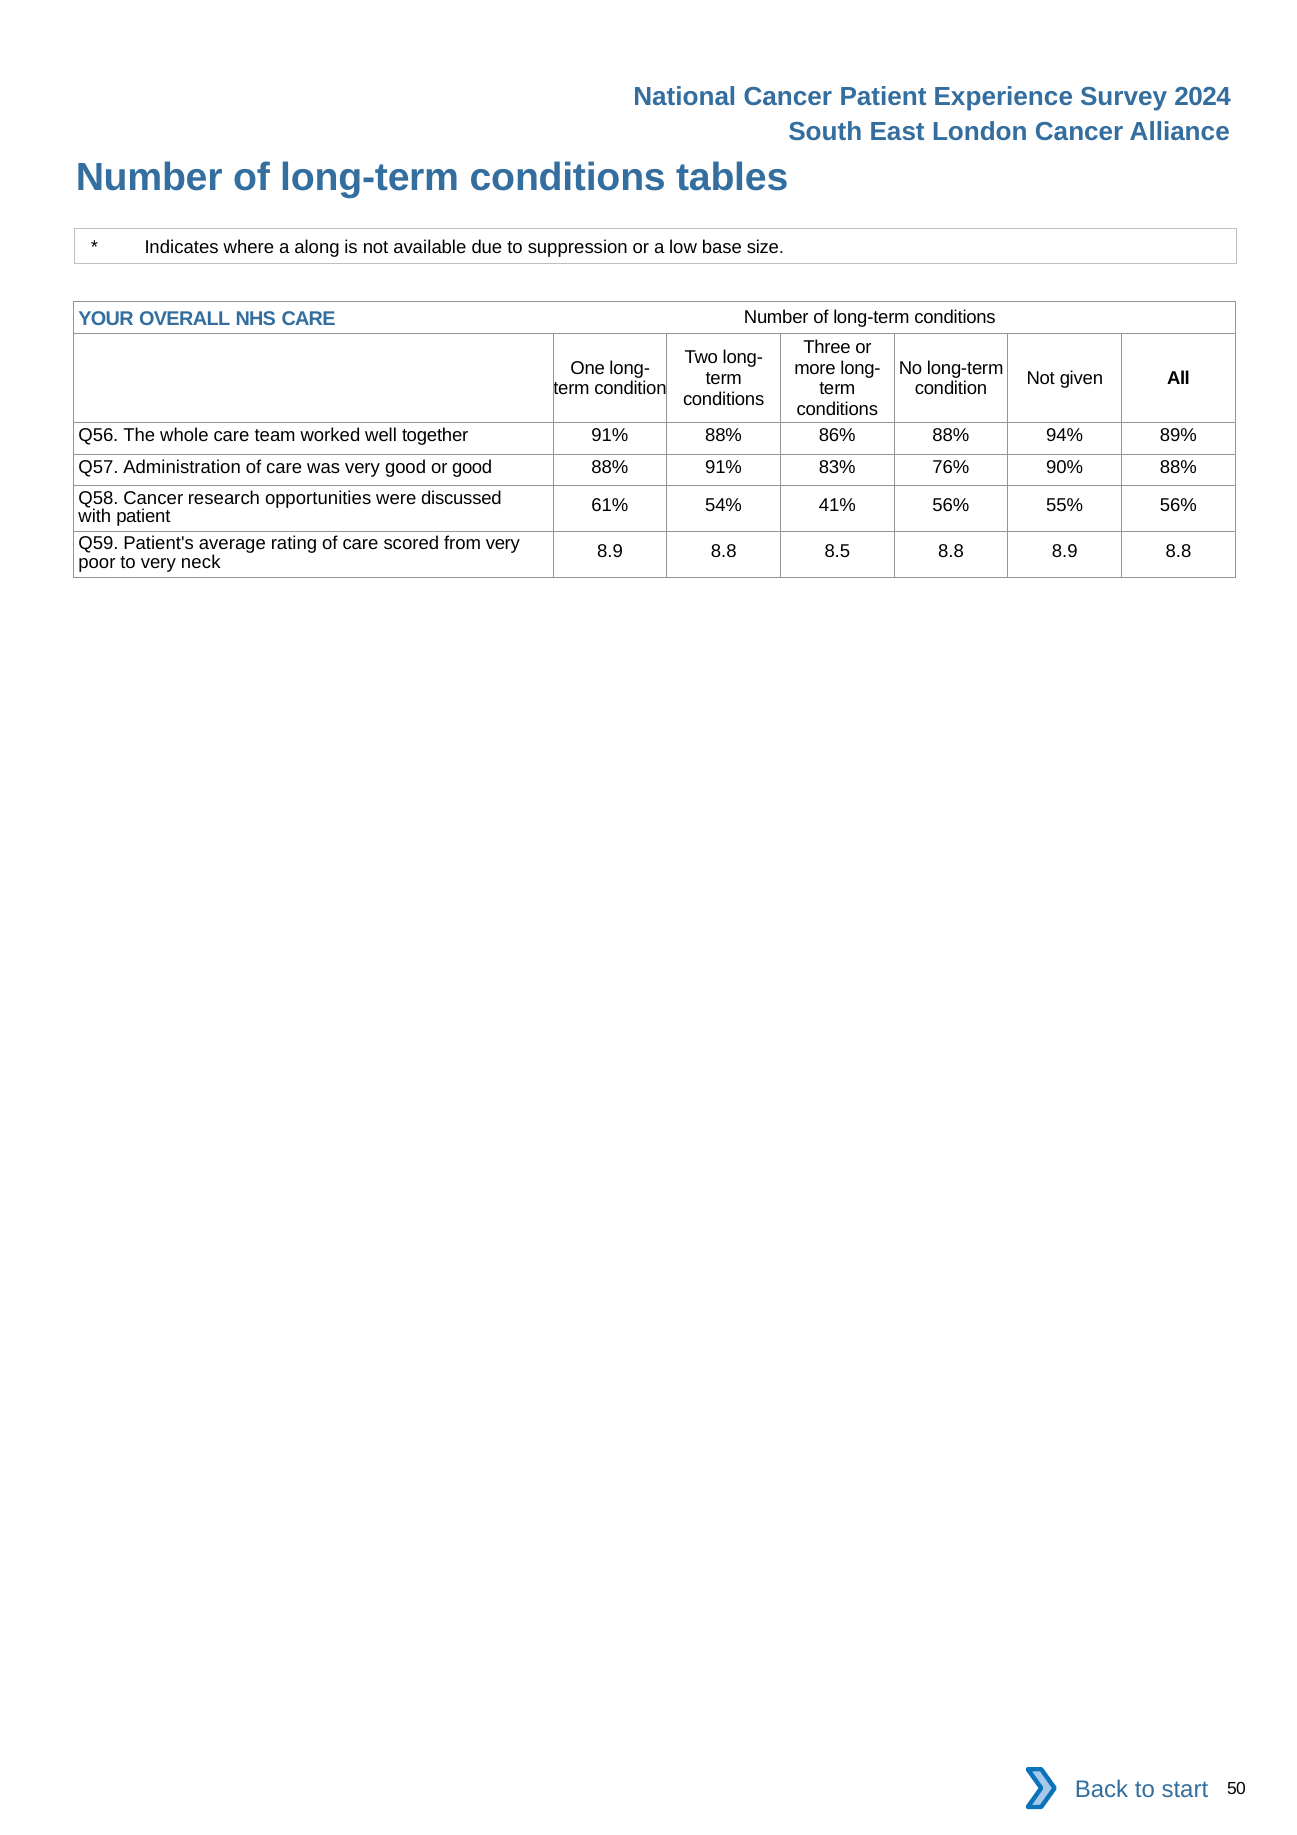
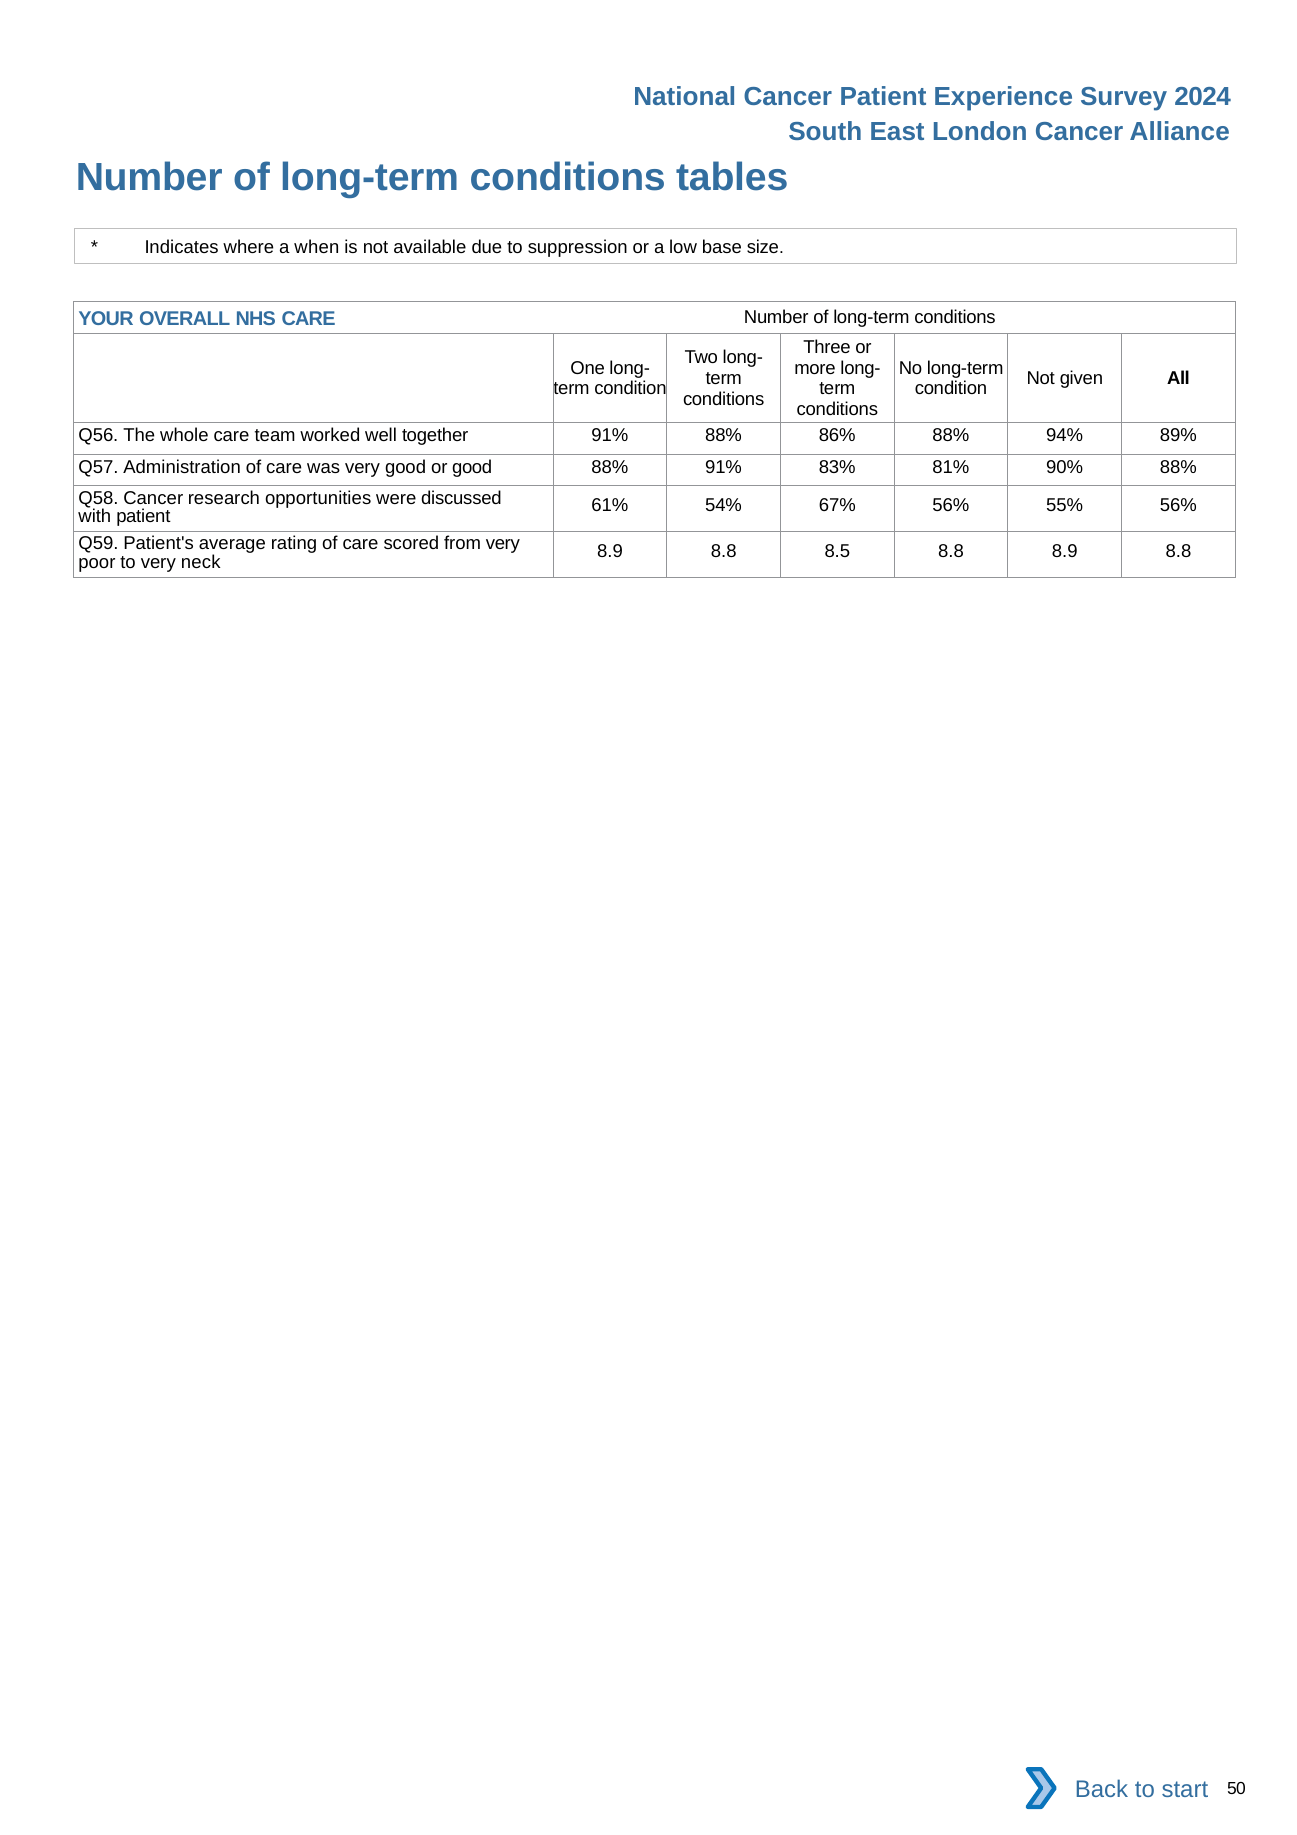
along: along -> when
76%: 76% -> 81%
41%: 41% -> 67%
